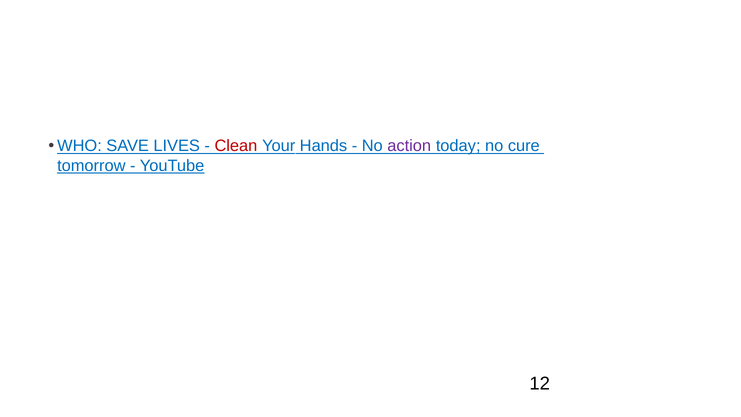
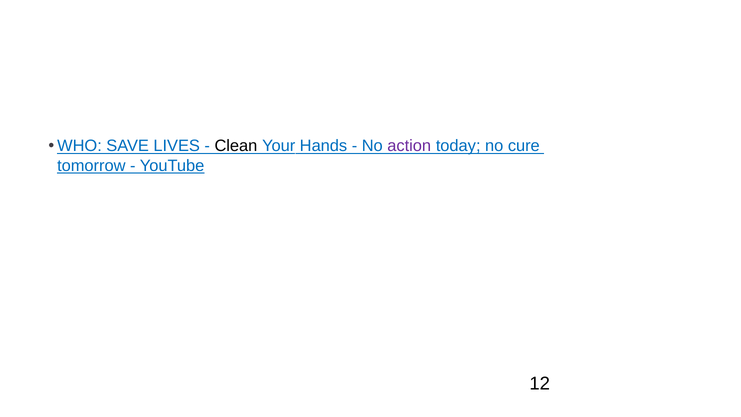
Clean colour: red -> black
